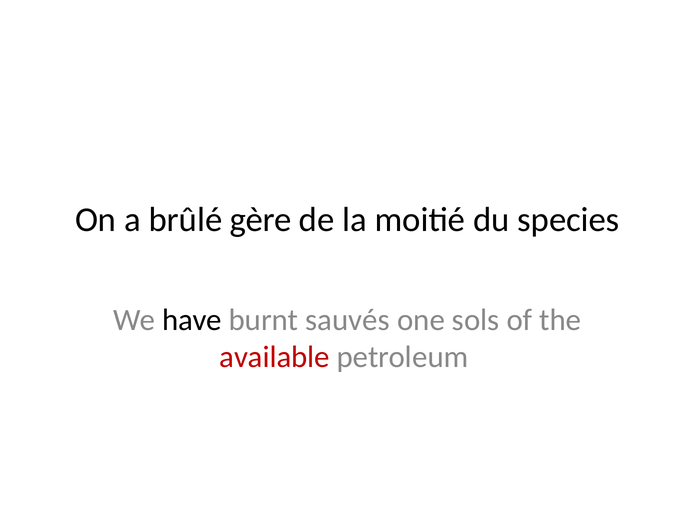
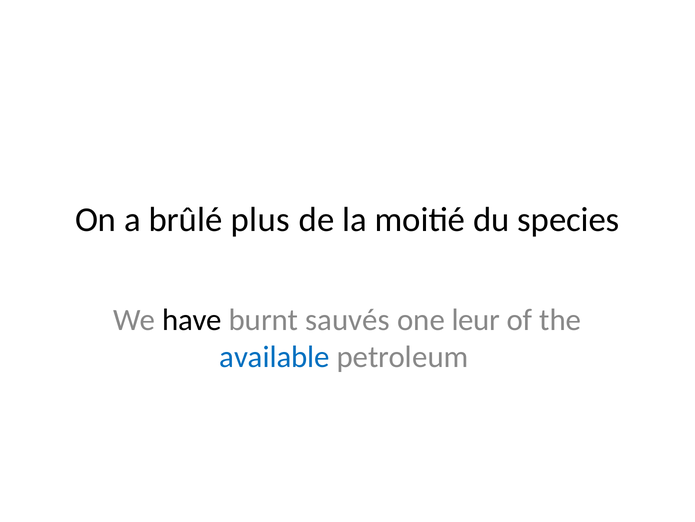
gère: gère -> plus
sols: sols -> leur
available colour: red -> blue
